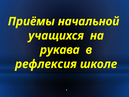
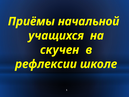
рукава: рукава -> скучен
рефлексия: рефлексия -> рефлексии
